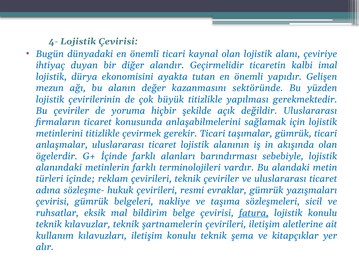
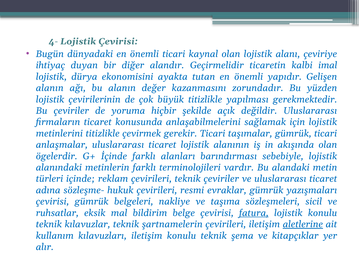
mezun at (50, 88): mezun -> alanın
sektöründe: sektöründe -> zorundadır
aletlerine underline: none -> present
